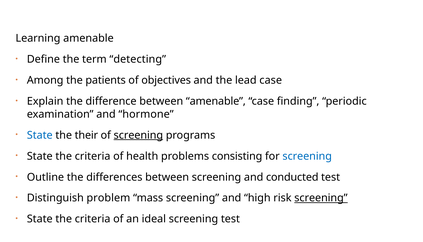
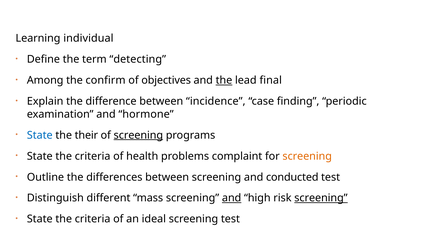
Learning amenable: amenable -> individual
patients: patients -> confirm
the at (224, 80) underline: none -> present
lead case: case -> final
between amenable: amenable -> incidence
consisting: consisting -> complaint
screening at (307, 156) colour: blue -> orange
problem: problem -> different
and at (232, 198) underline: none -> present
